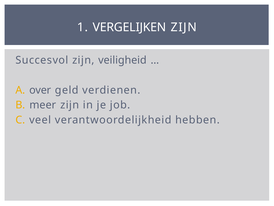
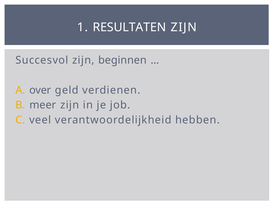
VERGELIJKEN: VERGELIJKEN -> RESULTATEN
veiligheid: veiligheid -> beginnen
